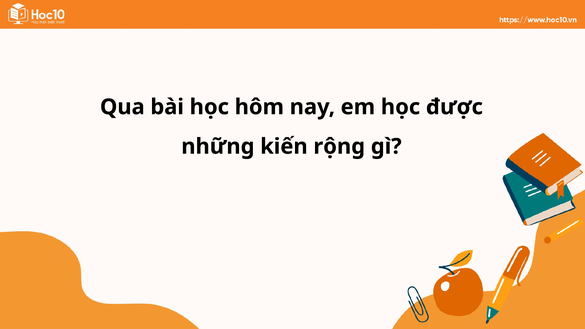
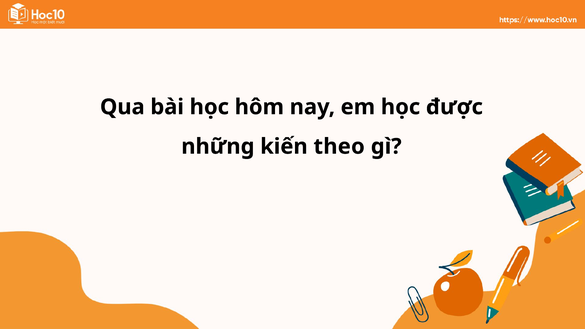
rộng: rộng -> theo
